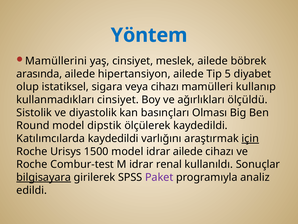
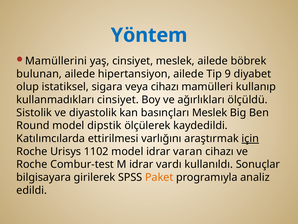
arasında: arasında -> bulunan
5: 5 -> 9
basınçları Olması: Olması -> Meslek
Katılımcılarda kaydedildi: kaydedildi -> ettirilmesi
1500: 1500 -> 1102
idrar ailede: ailede -> varan
renal: renal -> vardı
bilgisayara underline: present -> none
Paket colour: purple -> orange
